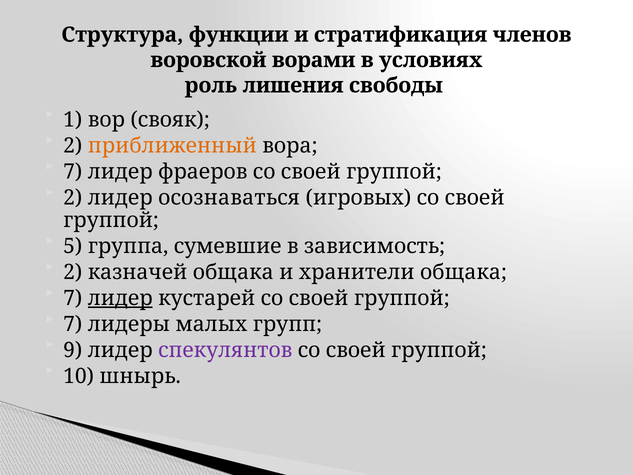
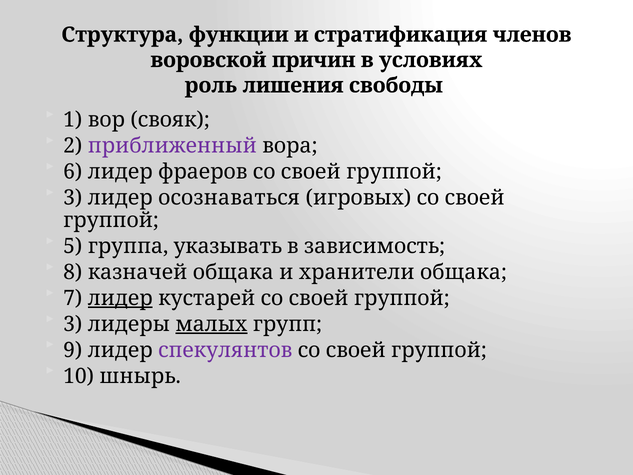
ворами: ворами -> причин
приближенный colour: orange -> purple
7 at (73, 172): 7 -> 6
2 at (73, 198): 2 -> 3
сумевшие: сумевшие -> указывать
2 at (73, 272): 2 -> 8
7 at (73, 324): 7 -> 3
малых underline: none -> present
